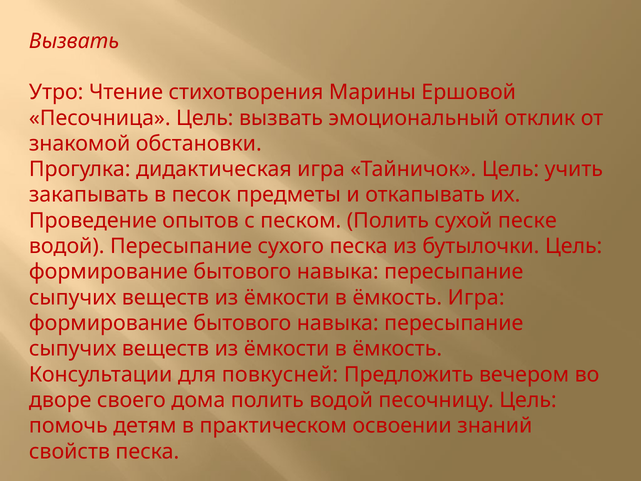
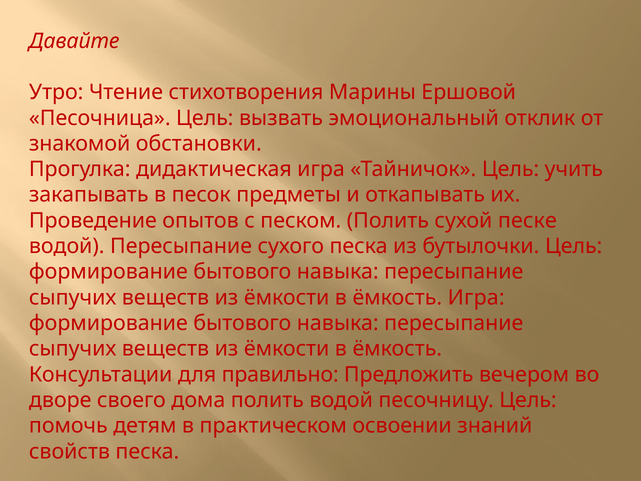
Вызвать at (74, 41): Вызвать -> Давайте
повкусней: повкусней -> правильно
